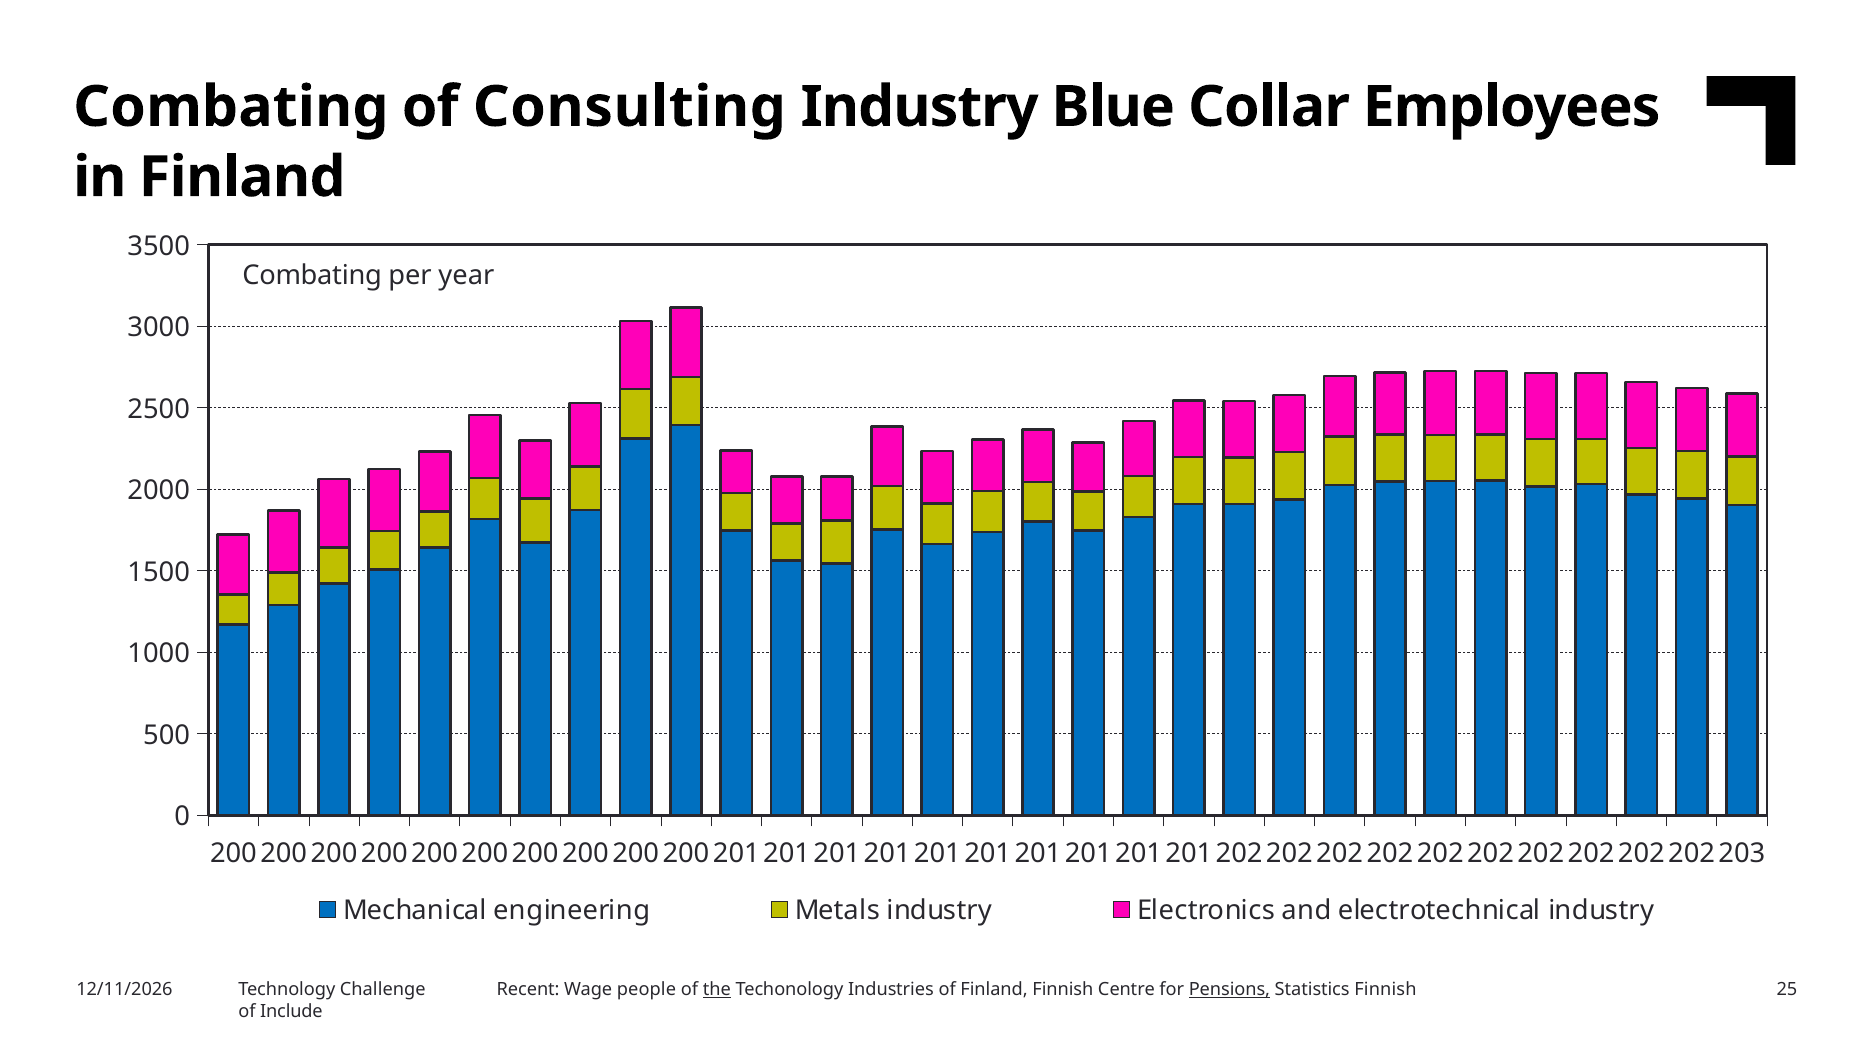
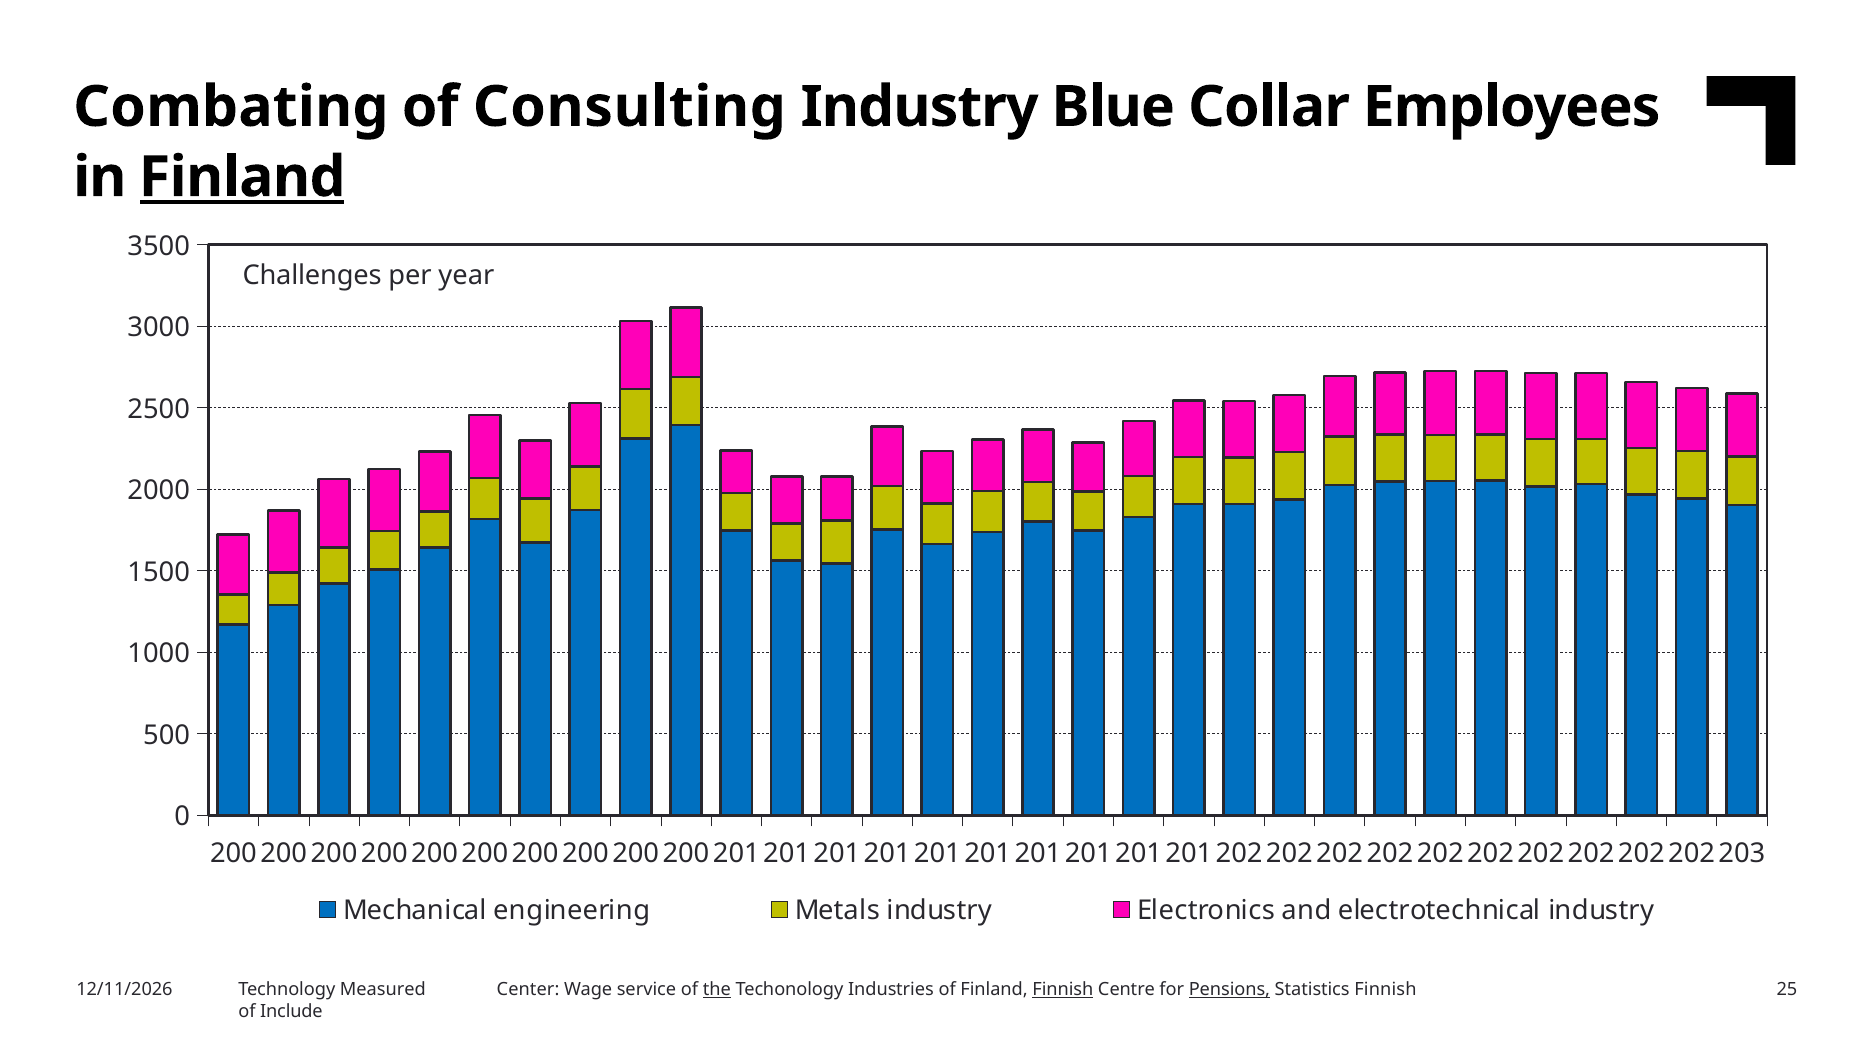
Finland at (242, 177) underline: none -> present
Combating at (312, 275): Combating -> Challenges
Challenge: Challenge -> Measured
Recent: Recent -> Center
people: people -> service
Finnish at (1063, 989) underline: none -> present
